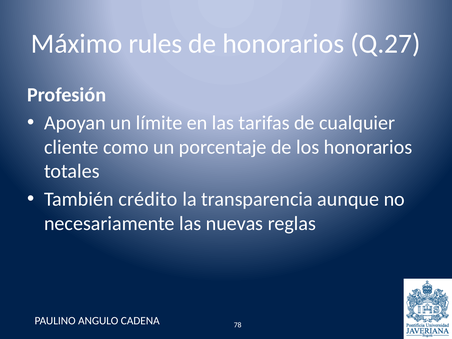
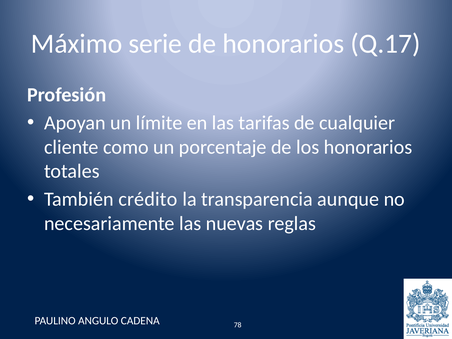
rules: rules -> serie
Q.27: Q.27 -> Q.17
